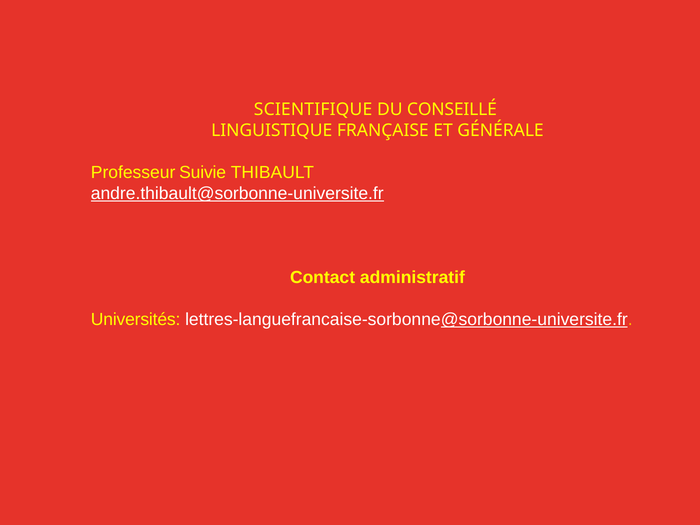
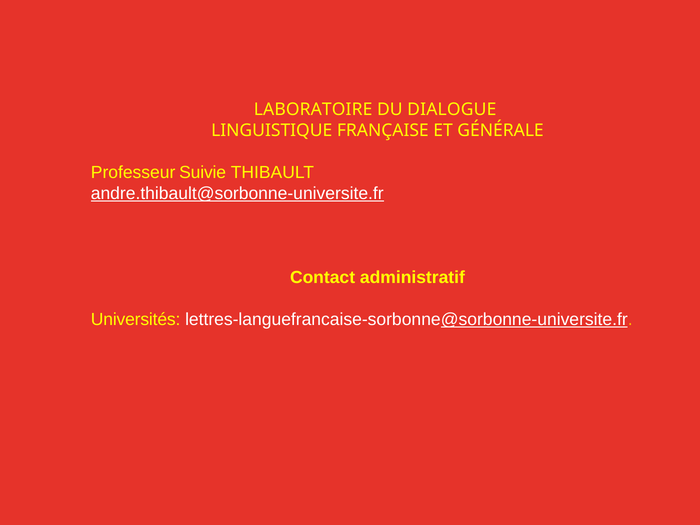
SCIENTIFIQUE: SCIENTIFIQUE -> LABORATOIRE
CONSEILLÉ: CONSEILLÉ -> DIALOGUE
